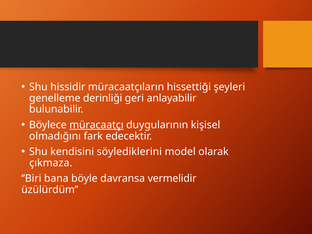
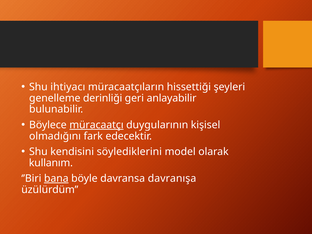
hissidir: hissidir -> ihtiyacı
çıkmaza: çıkmaza -> kullanım
bana underline: none -> present
vermelidir: vermelidir -> davranışa
